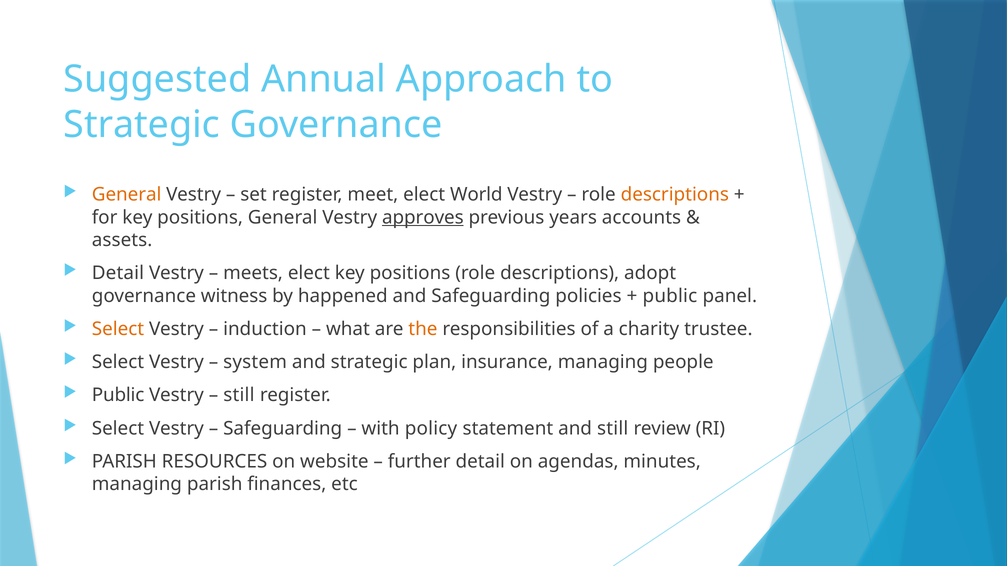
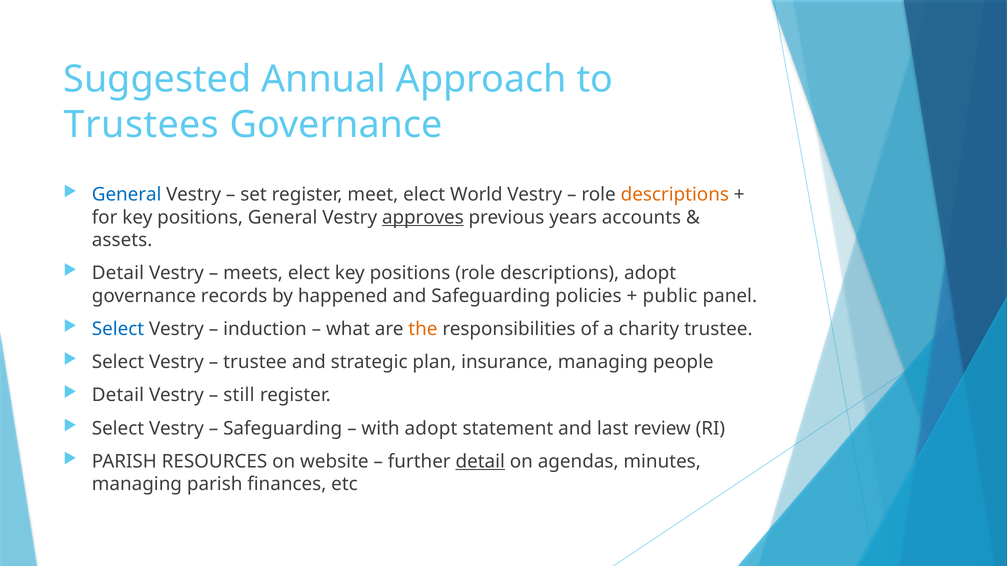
Strategic at (142, 125): Strategic -> Trustees
General at (127, 195) colour: orange -> blue
witness: witness -> records
Select at (118, 329) colour: orange -> blue
system at (255, 362): system -> trustee
Public at (118, 395): Public -> Detail
with policy: policy -> adopt
and still: still -> last
detail at (480, 462) underline: none -> present
